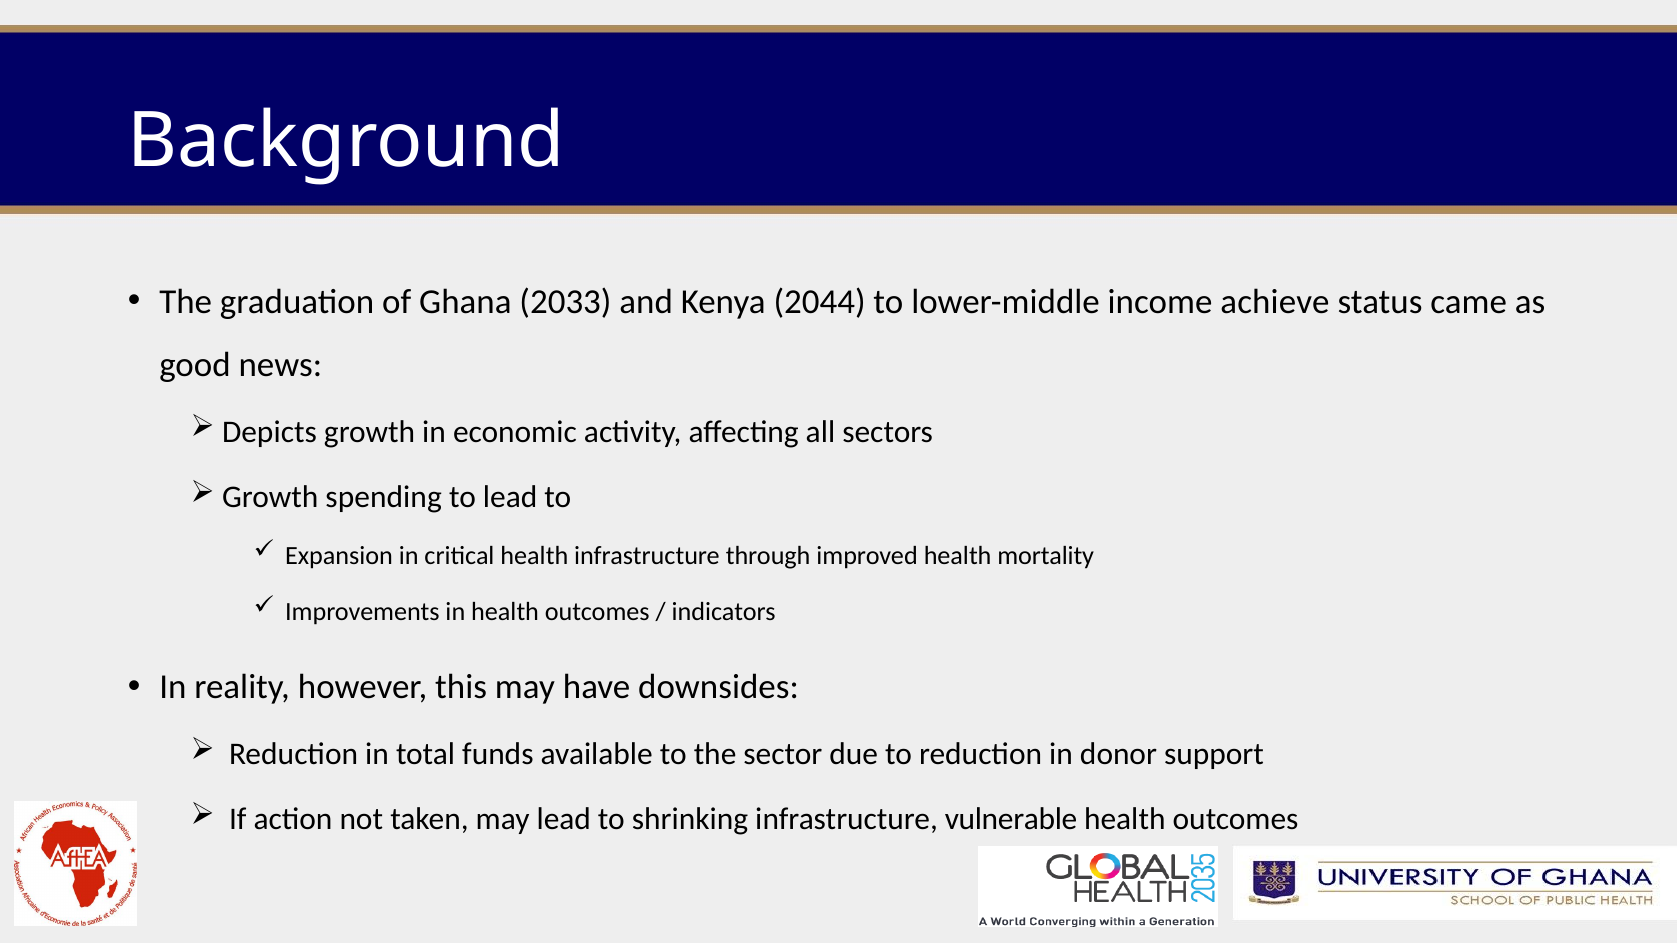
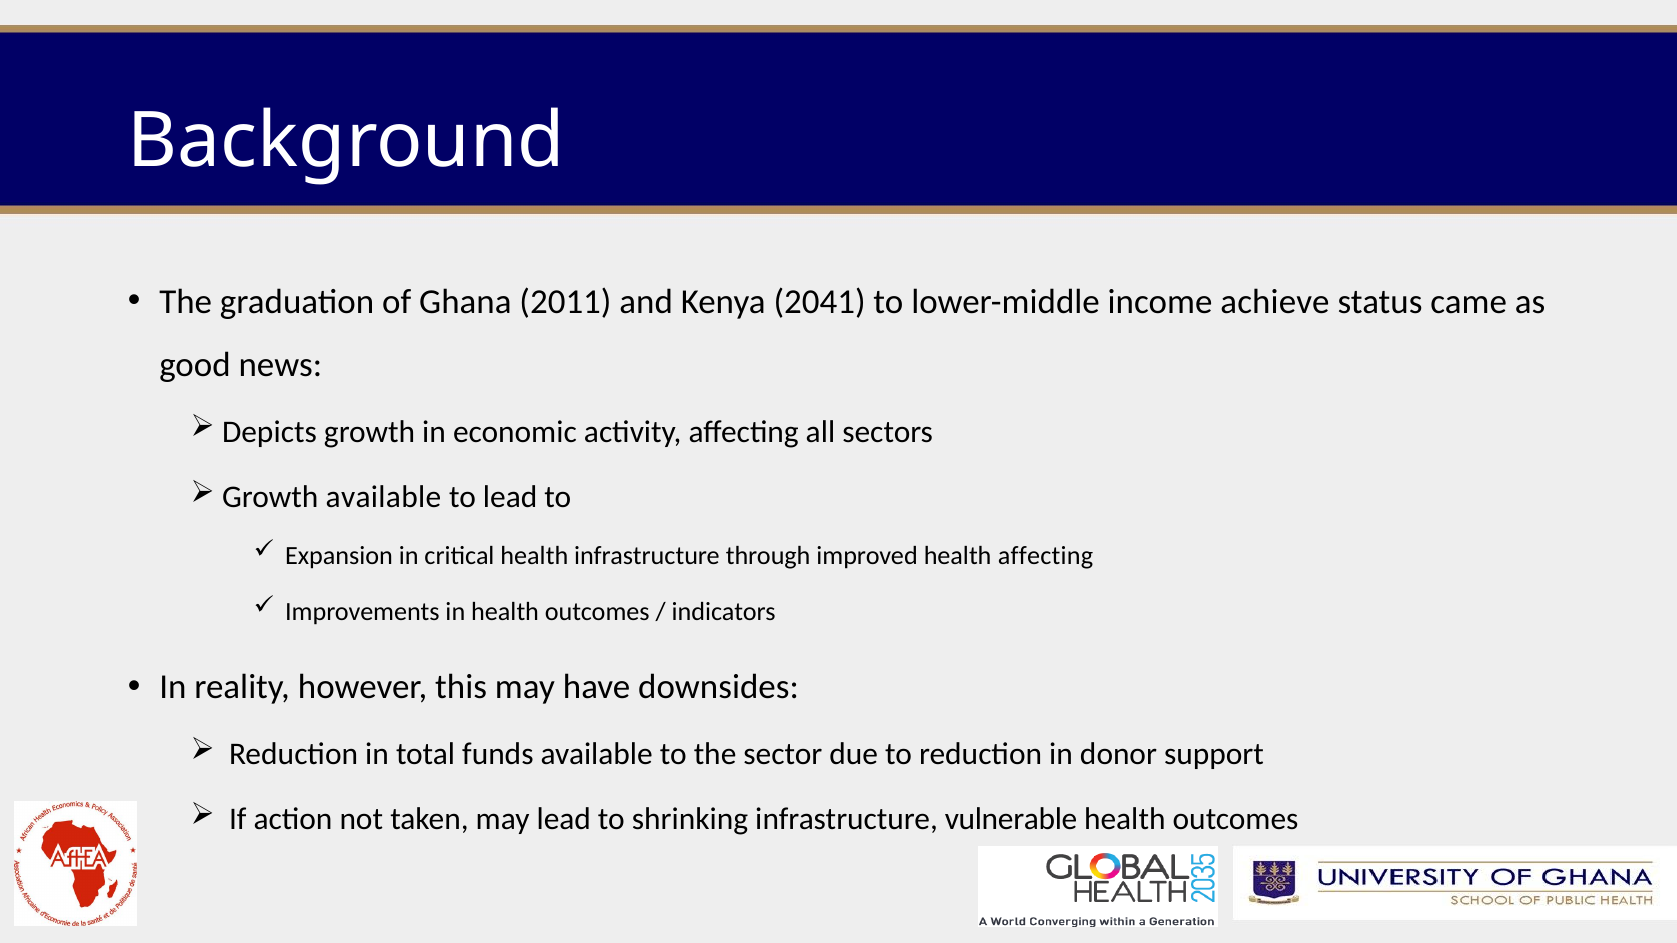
2033: 2033 -> 2011
2044: 2044 -> 2041
spending at (384, 497): spending -> available
health mortality: mortality -> affecting
